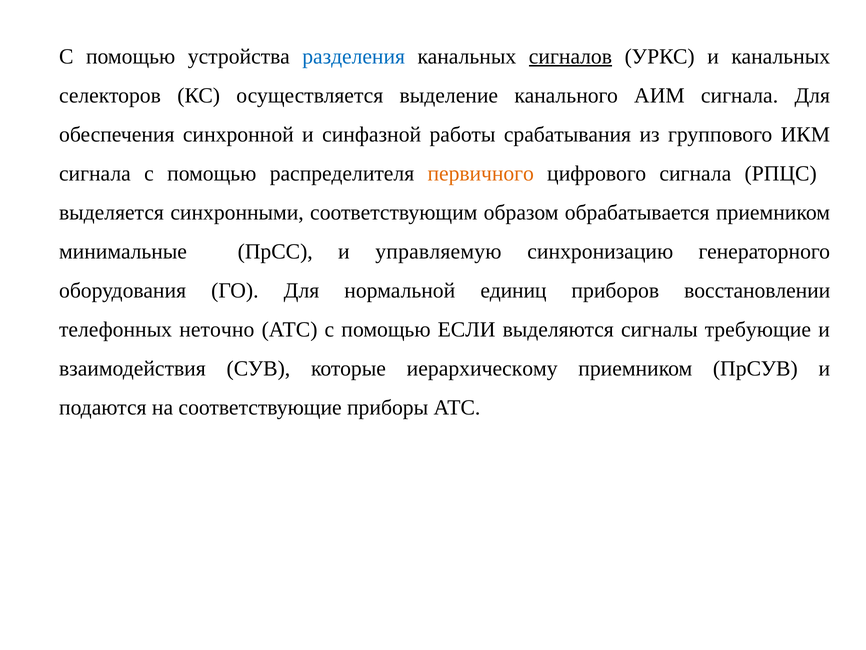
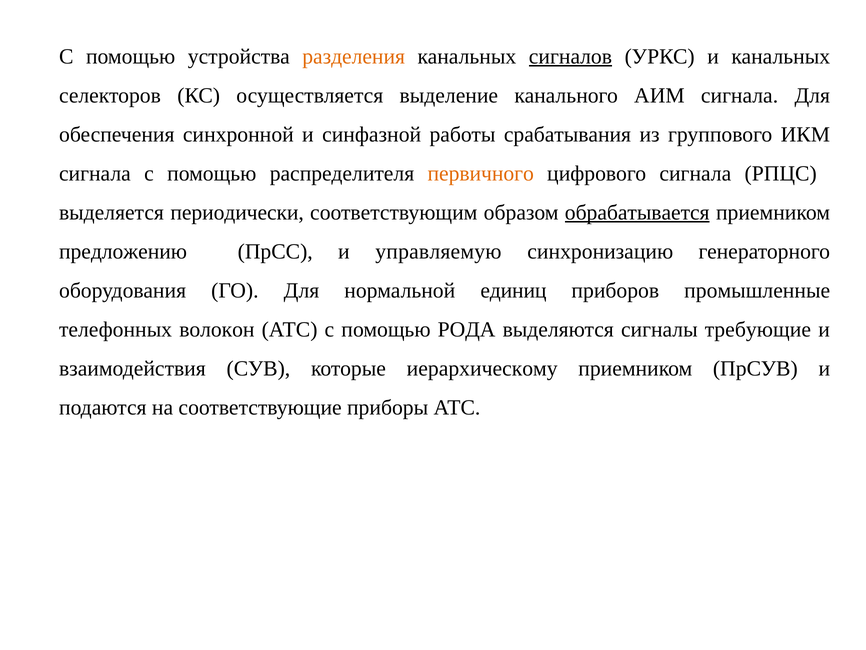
разделения colour: blue -> orange
синхронными: синхронными -> периодически
обрабатывается underline: none -> present
минимальные: минимальные -> предложению
восстановлении: восстановлении -> промышленные
неточно: неточно -> волокон
ЕСЛИ: ЕСЛИ -> РОДА
